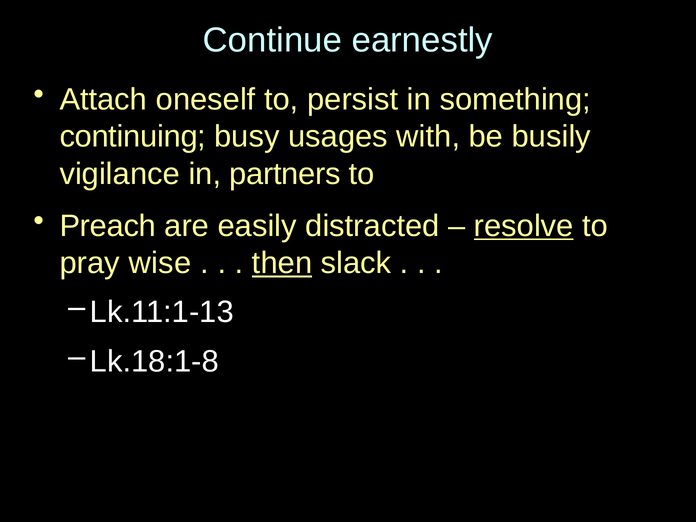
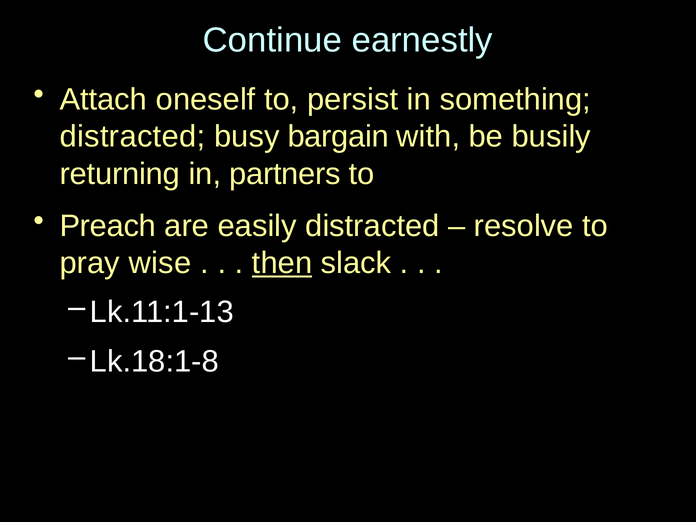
continuing at (133, 137): continuing -> distracted
usages: usages -> bargain
vigilance: vigilance -> returning
resolve underline: present -> none
